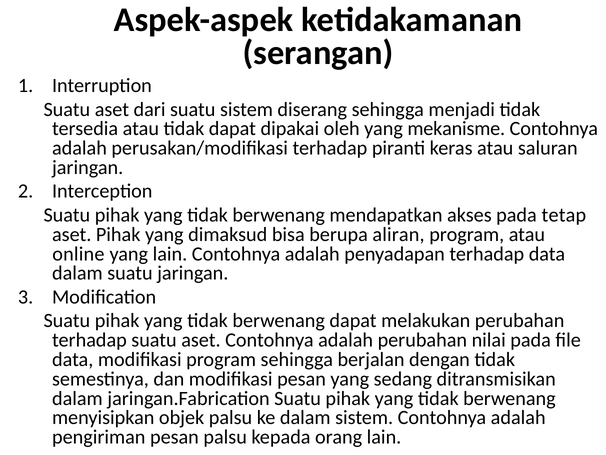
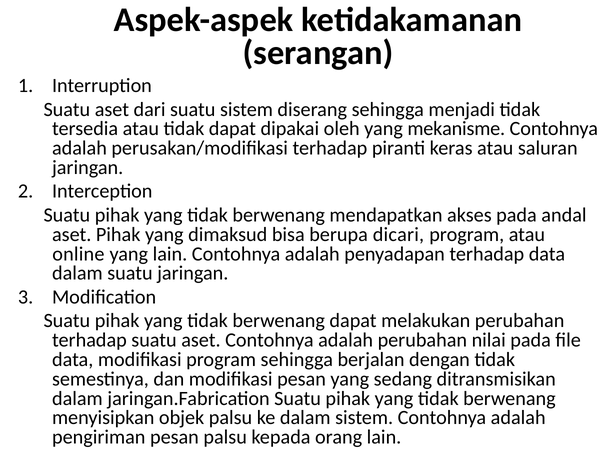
tetap: tetap -> andal
aliran: aliran -> dicari
